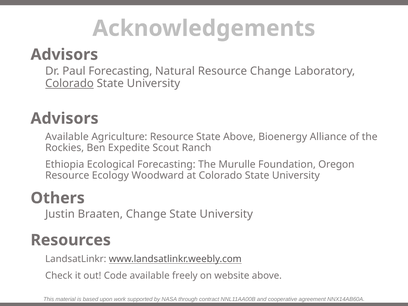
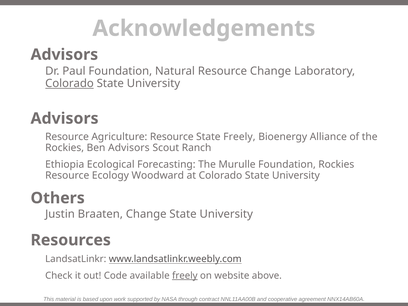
Paul Forecasting: Forecasting -> Foundation
Available at (67, 137): Available -> Resource
State Above: Above -> Freely
Ben Expedite: Expedite -> Advisors
Foundation Oregon: Oregon -> Rockies
freely at (185, 276) underline: none -> present
